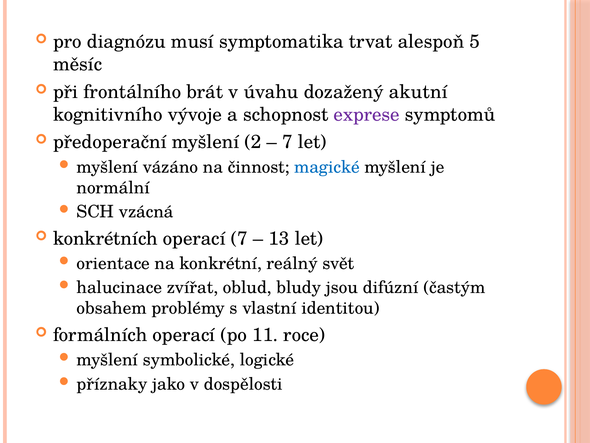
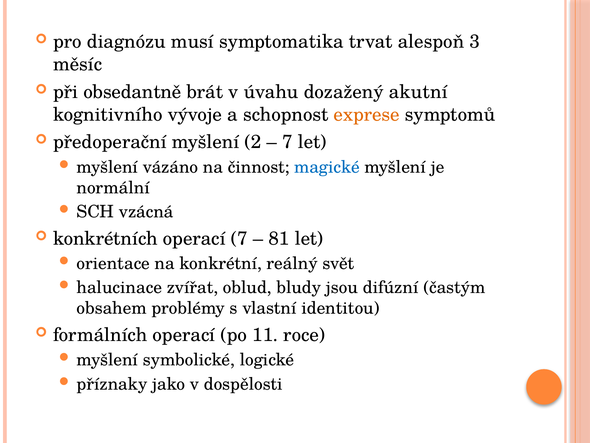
5: 5 -> 3
frontálního: frontálního -> obsedantně
exprese colour: purple -> orange
13: 13 -> 81
